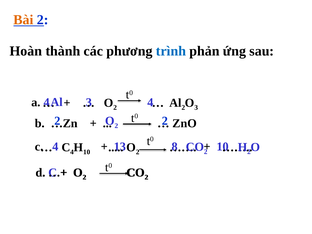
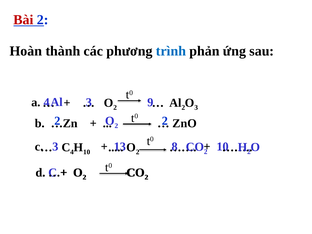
Bài colour: orange -> red
4 at (150, 102): 4 -> 9
4 at (55, 147): 4 -> 3
